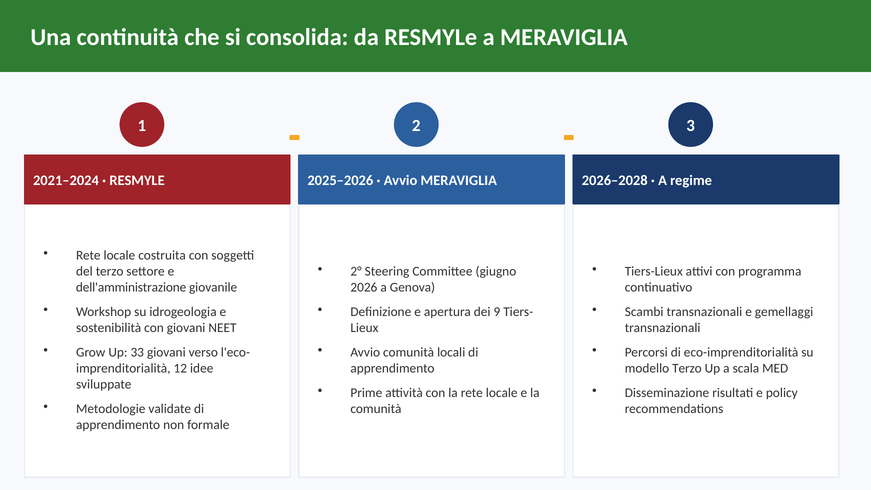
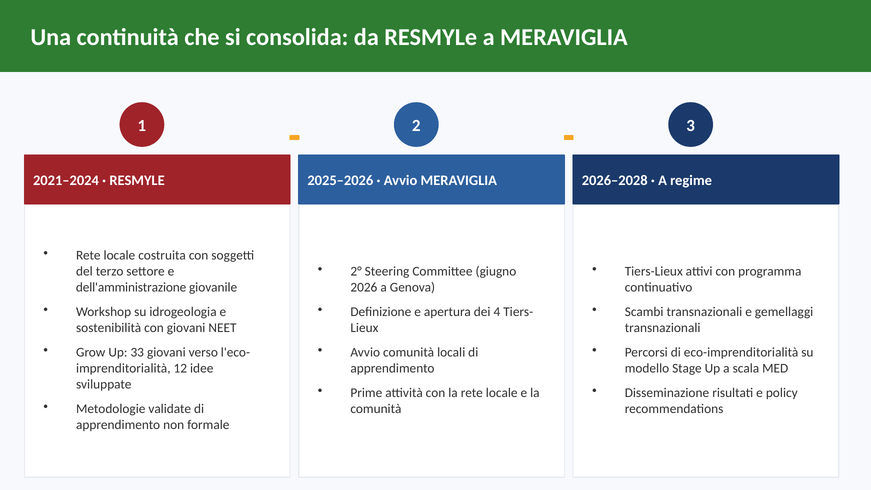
9: 9 -> 4
modello Terzo: Terzo -> Stage
